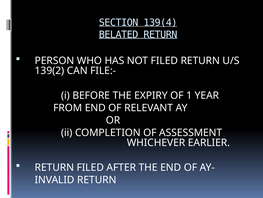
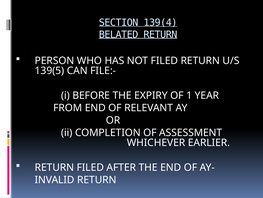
139(2: 139(2 -> 139(5
